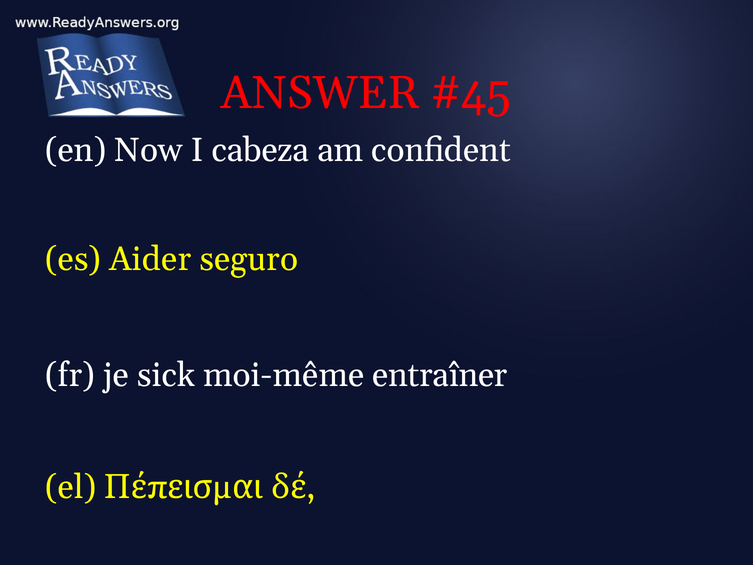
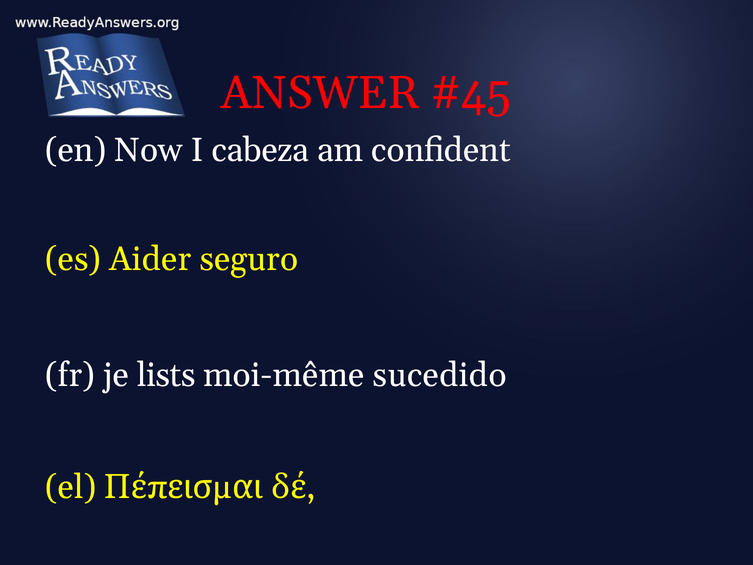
sick: sick -> lists
entraîner: entraîner -> sucedido
